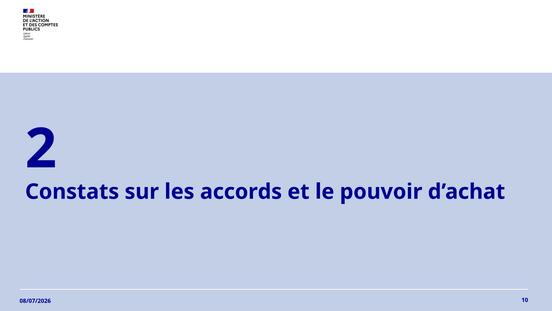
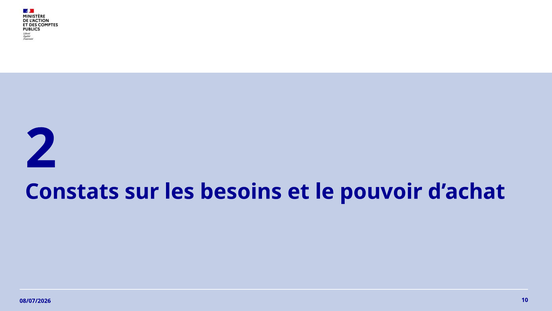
accords: accords -> besoins
